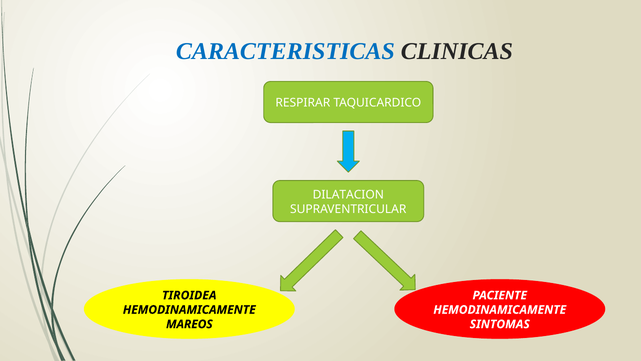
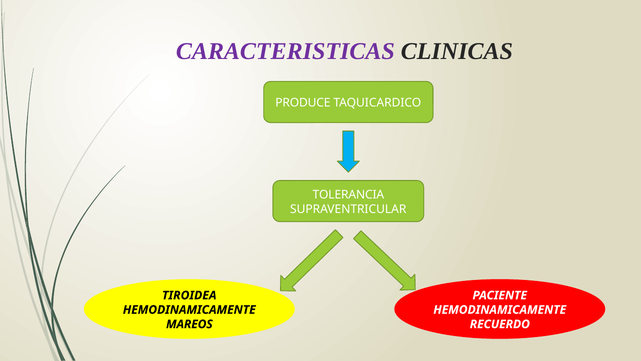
CARACTERISTICAS colour: blue -> purple
RESPIRAR: RESPIRAR -> PRODUCE
DILATACION: DILATACION -> TOLERANCIA
SINTOMAS: SINTOMAS -> RECUERDO
